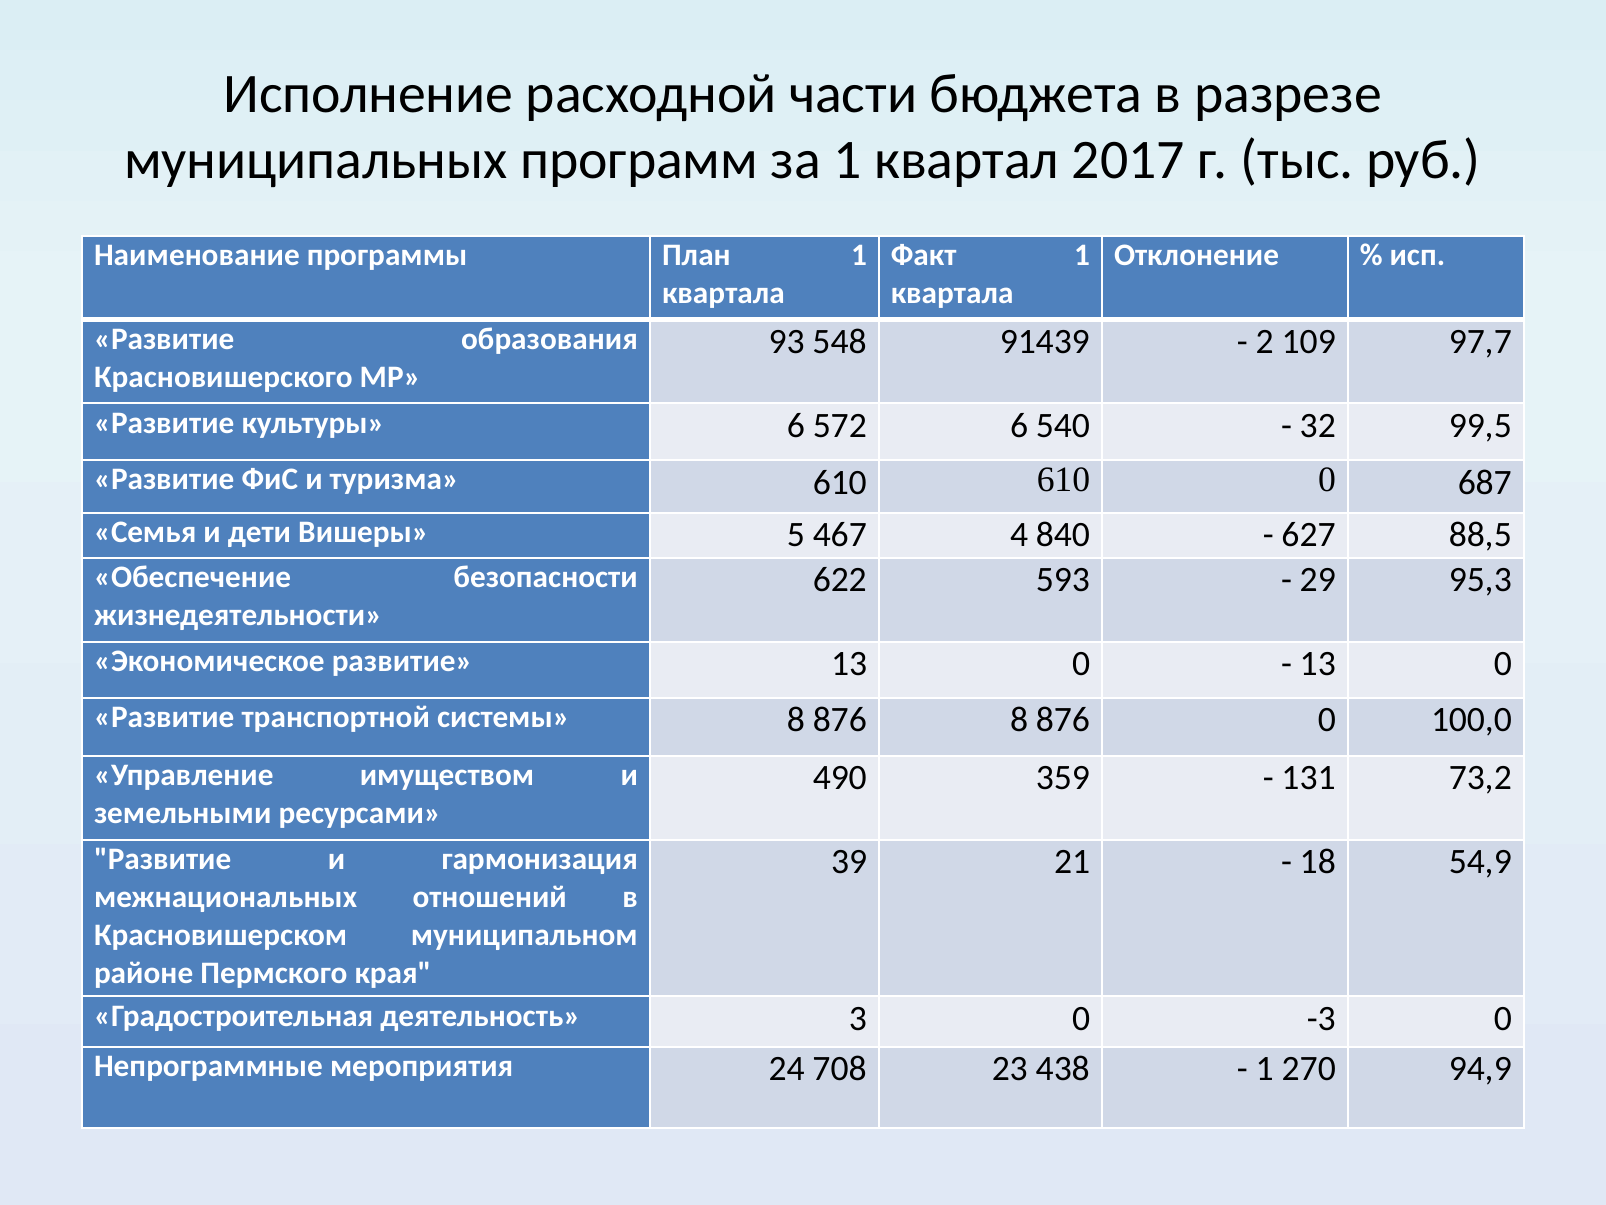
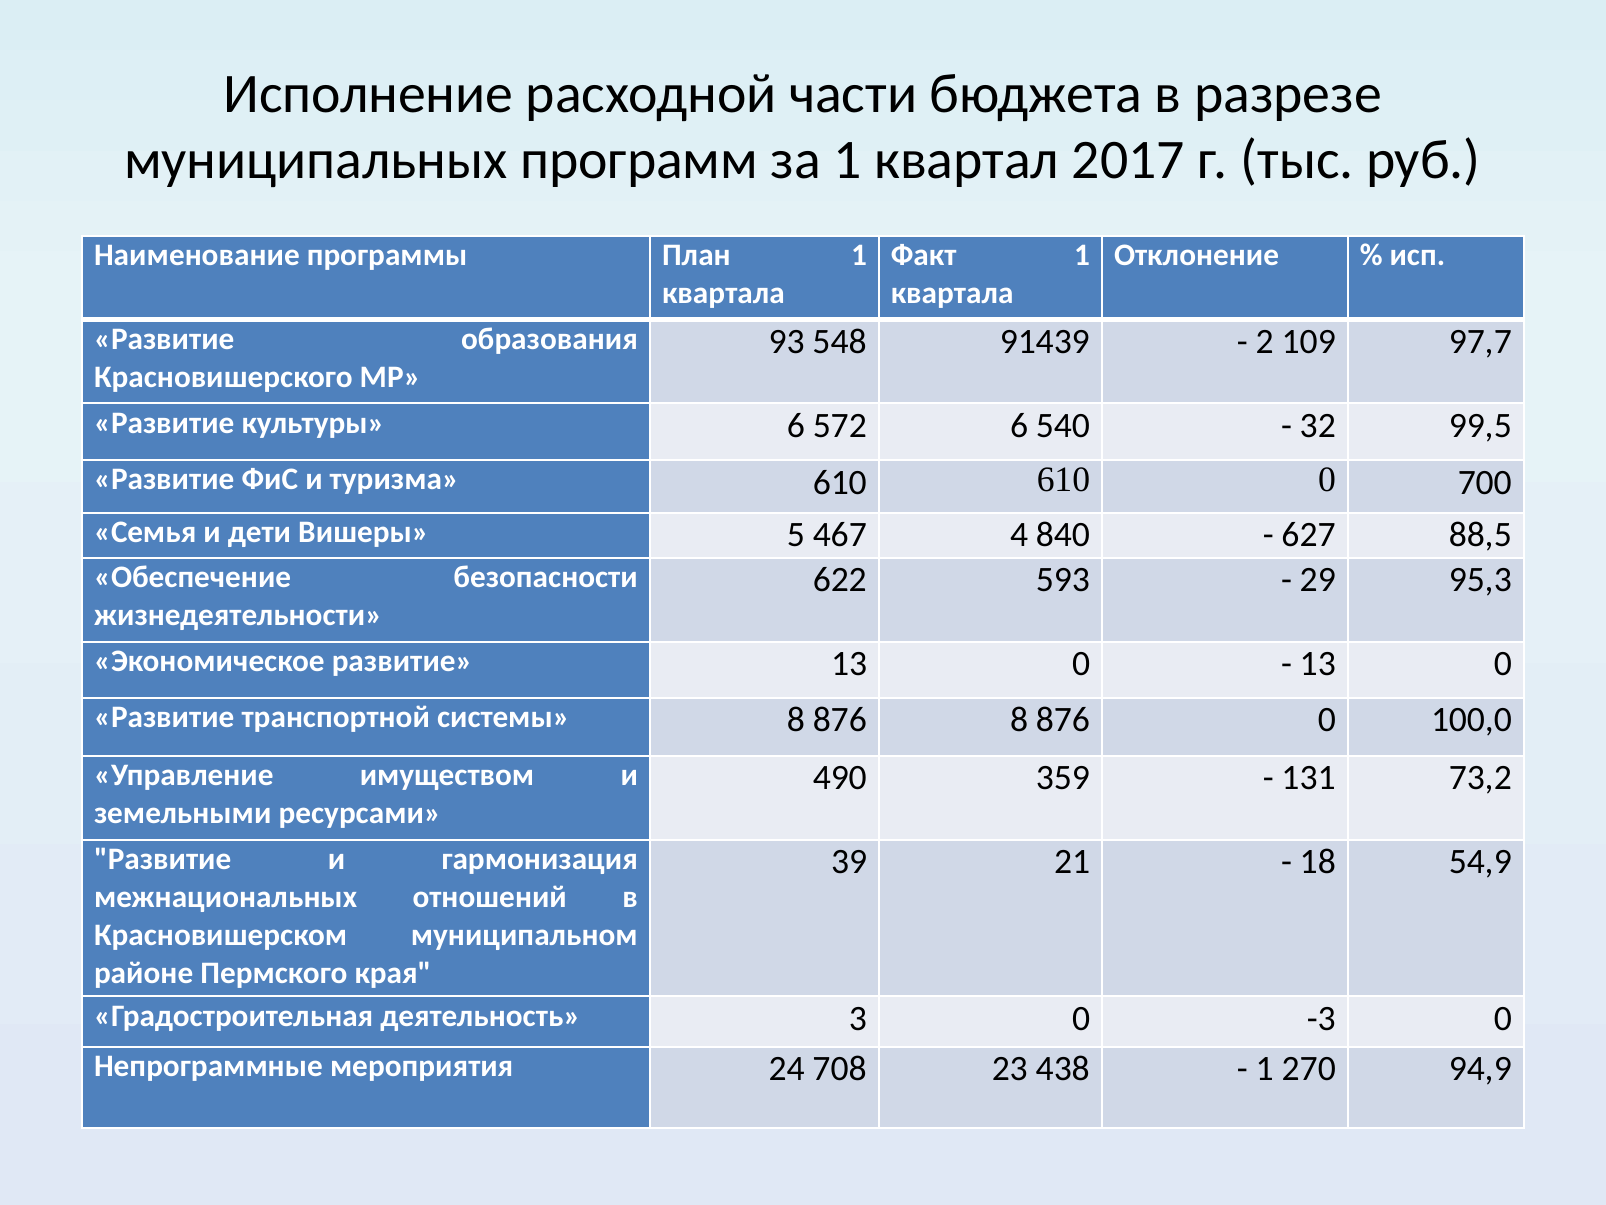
687: 687 -> 700
